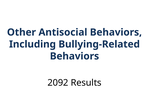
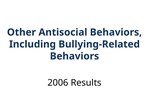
2092: 2092 -> 2006
